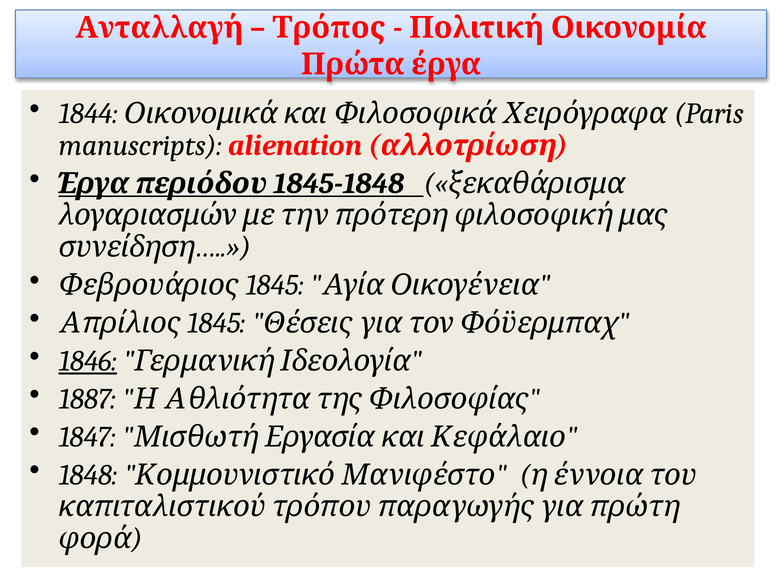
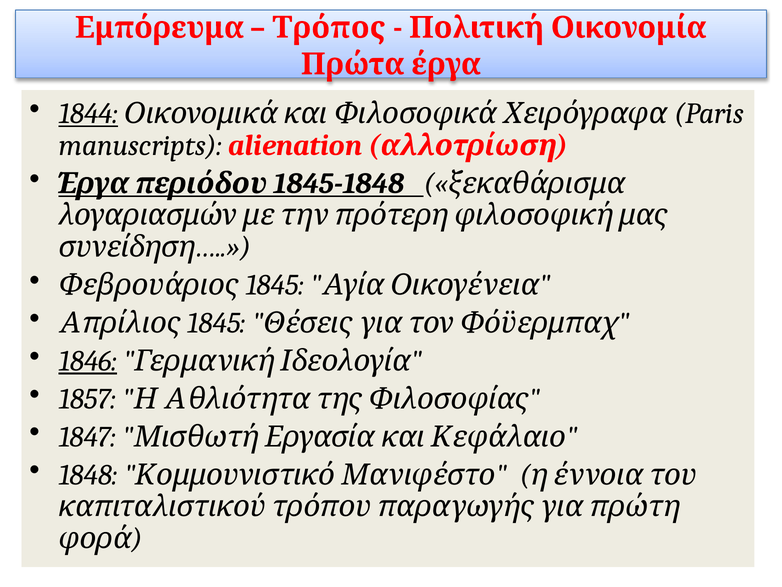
Ανταλλαγή: Ανταλλαγή -> Εμπόρευμα
1844 underline: none -> present
1887: 1887 -> 1857
